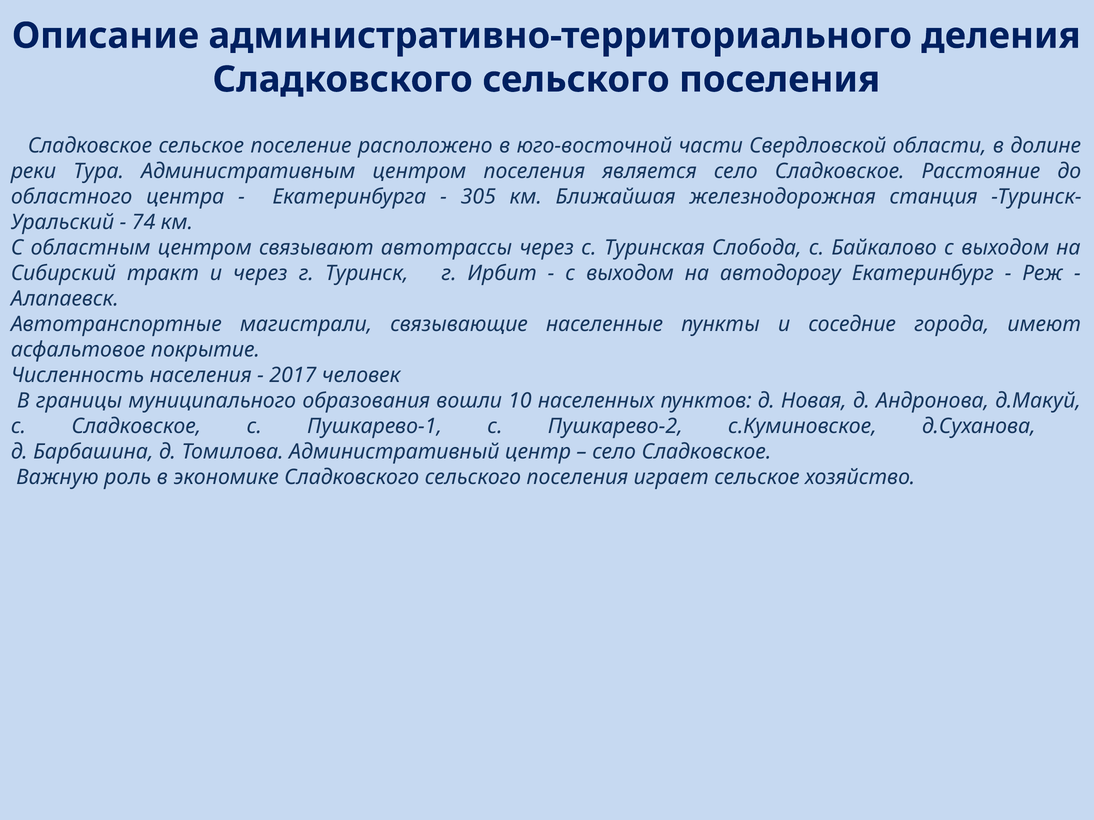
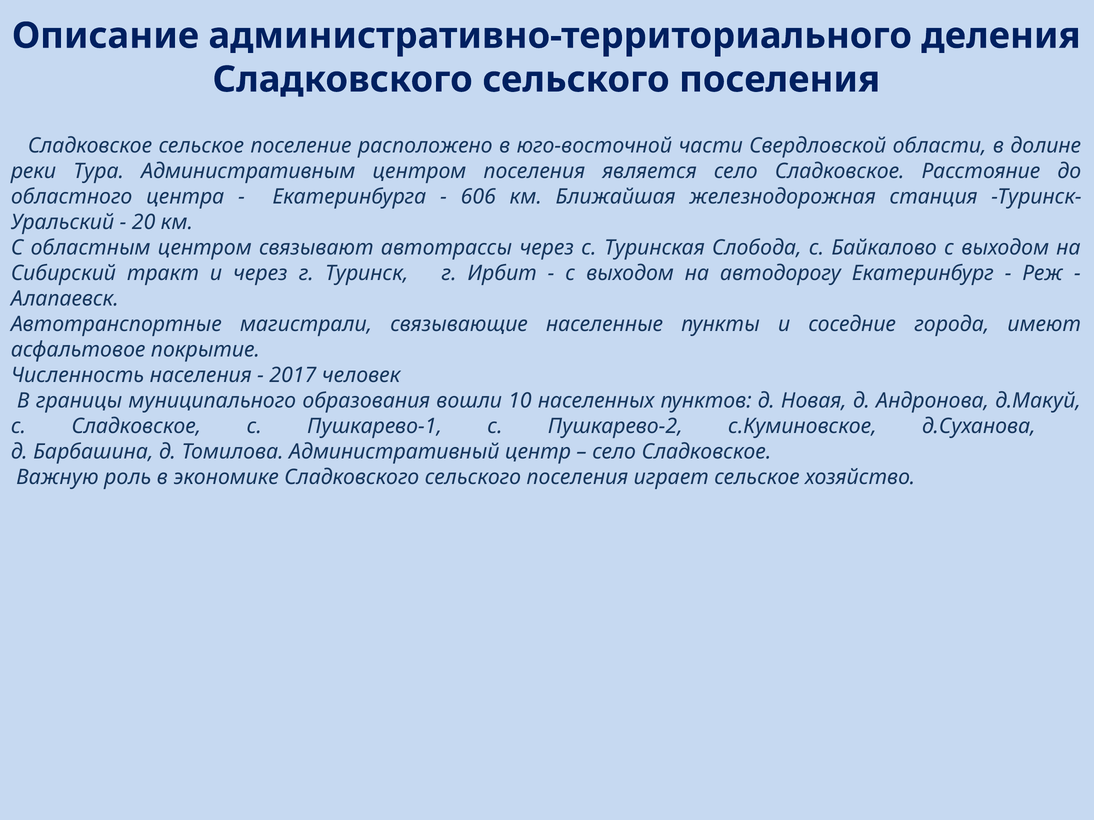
305: 305 -> 606
74: 74 -> 20
